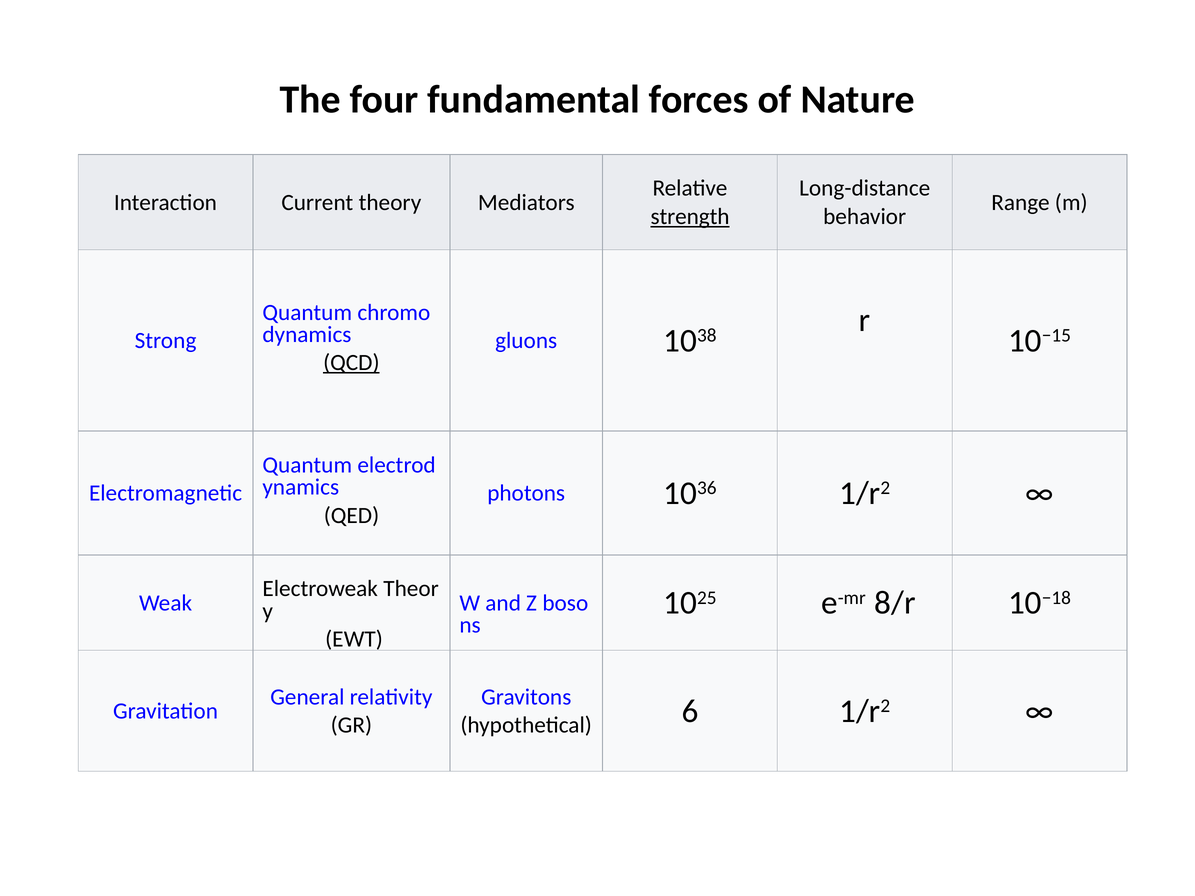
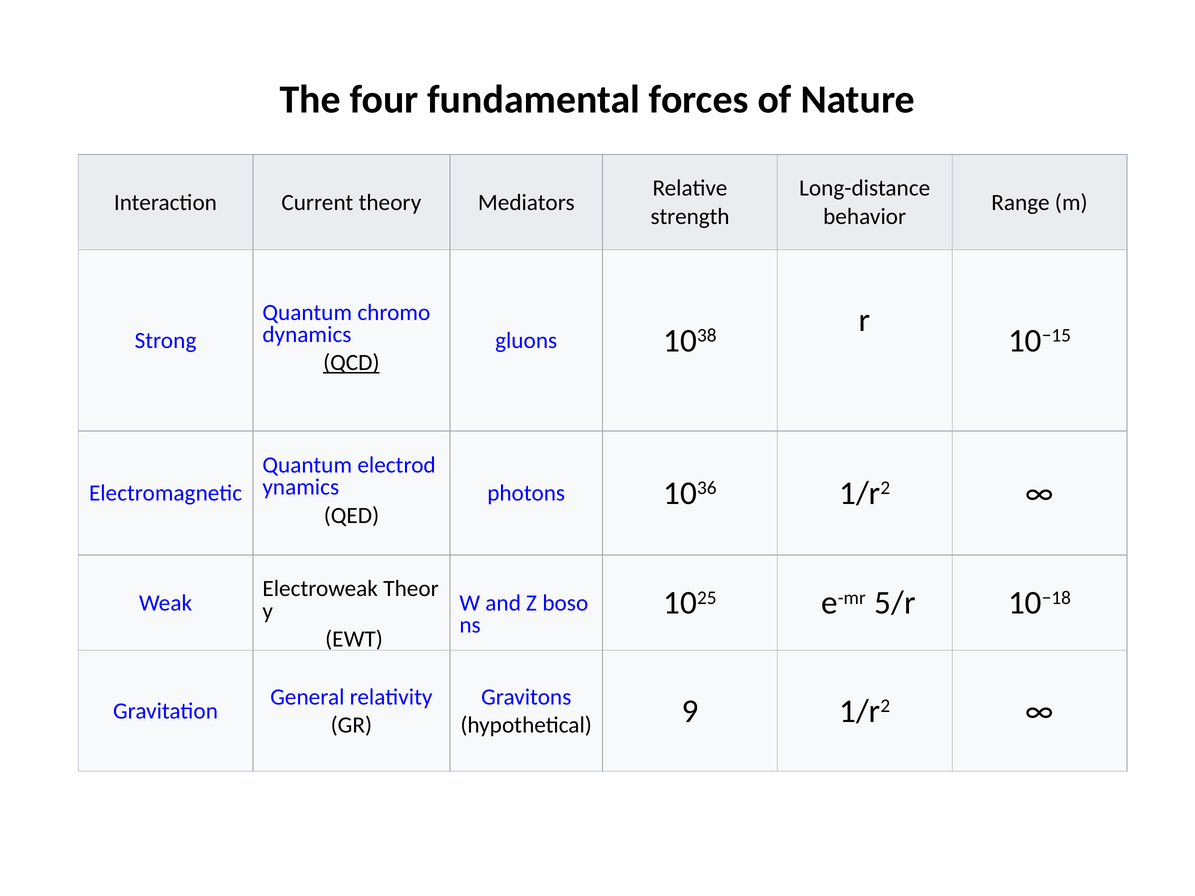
strength underline: present -> none
8/r: 8/r -> 5/r
6: 6 -> 9
